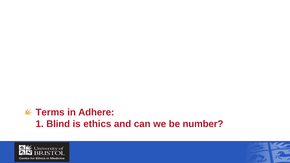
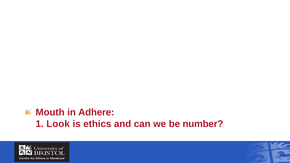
Terms: Terms -> Mouth
Blind: Blind -> Look
